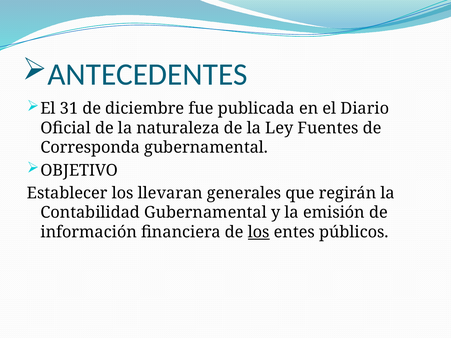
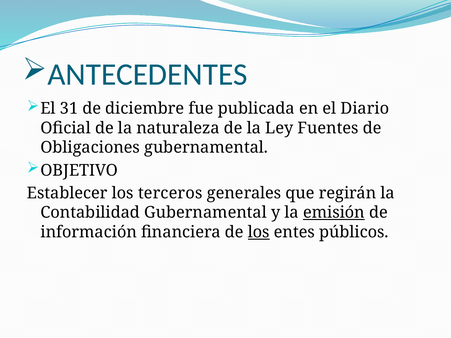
Corresponda: Corresponda -> Obligaciones
llevaran: llevaran -> terceros
emisión underline: none -> present
